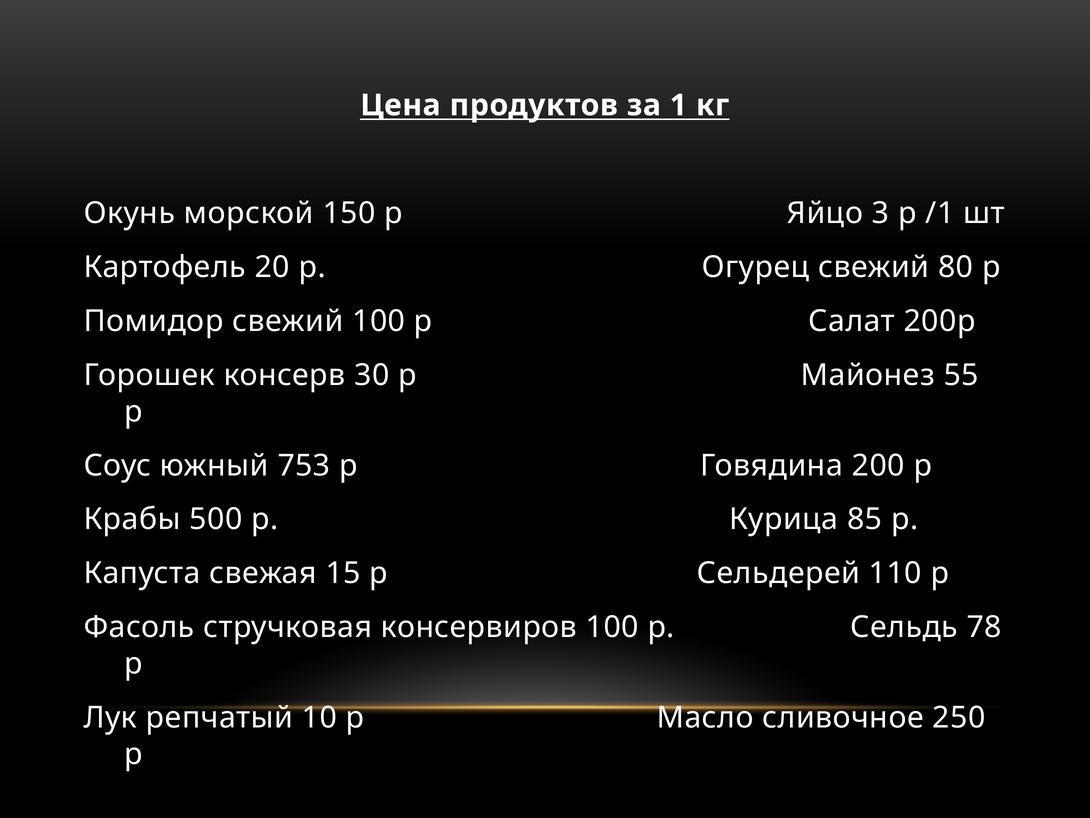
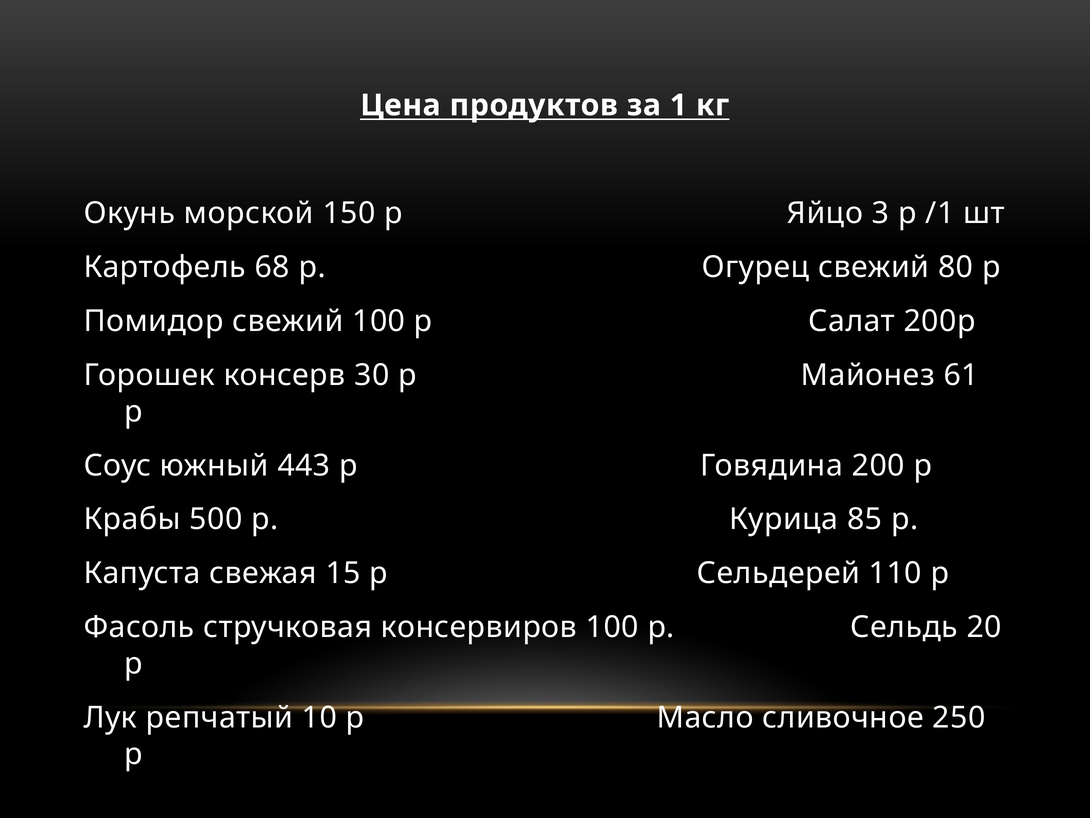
20: 20 -> 68
55: 55 -> 61
753: 753 -> 443
78: 78 -> 20
